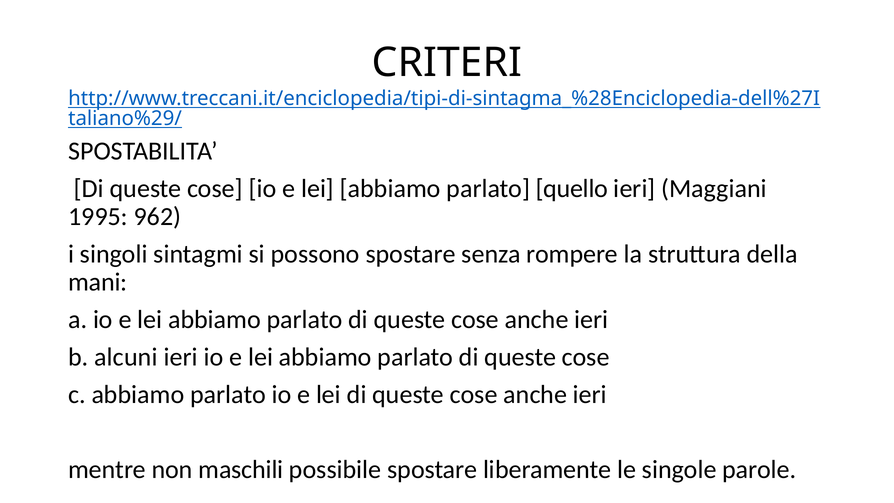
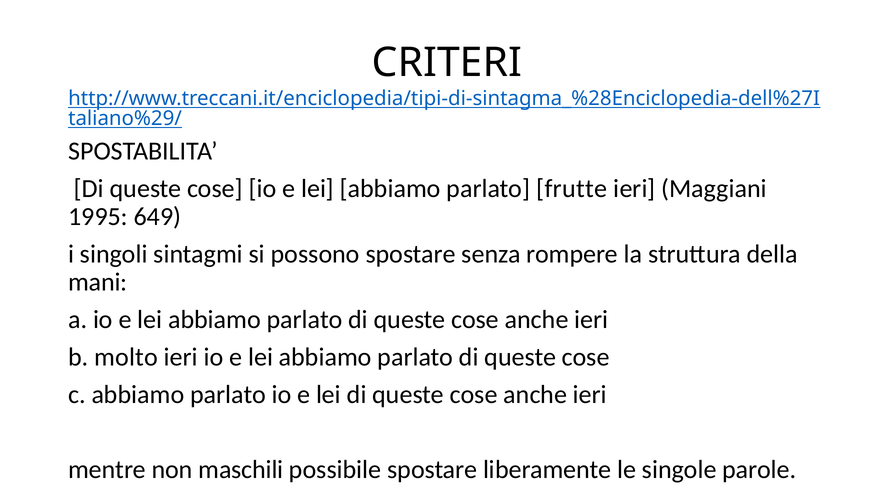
quello: quello -> frutte
962: 962 -> 649
alcuni: alcuni -> molto
